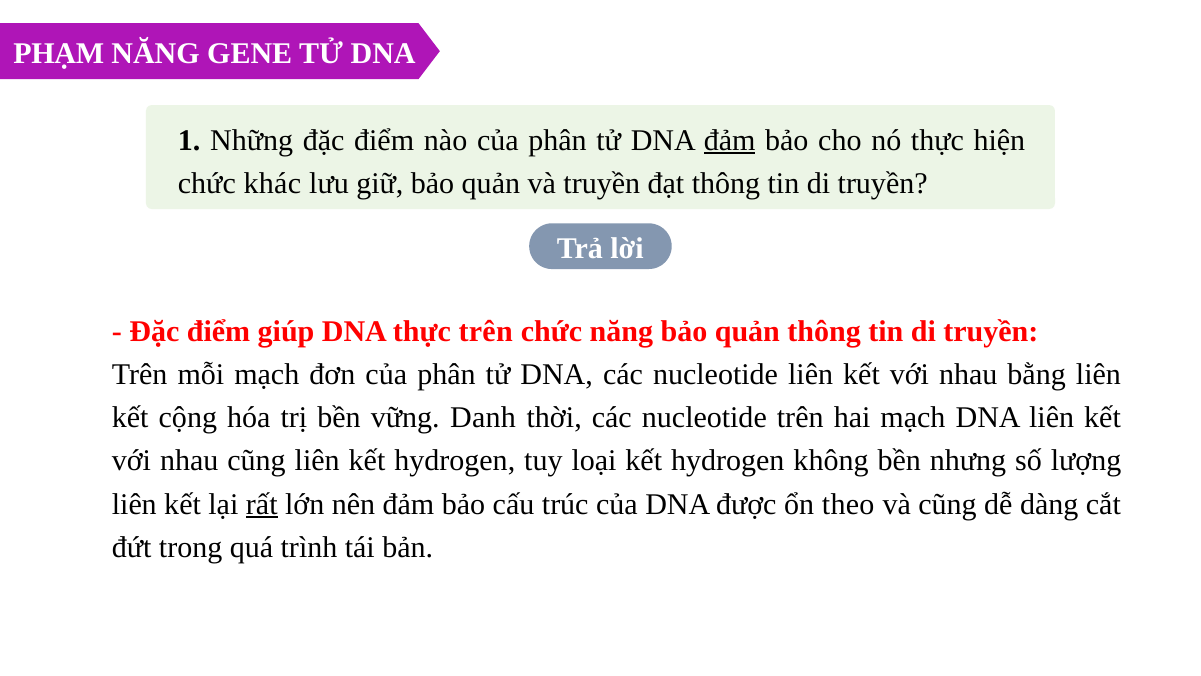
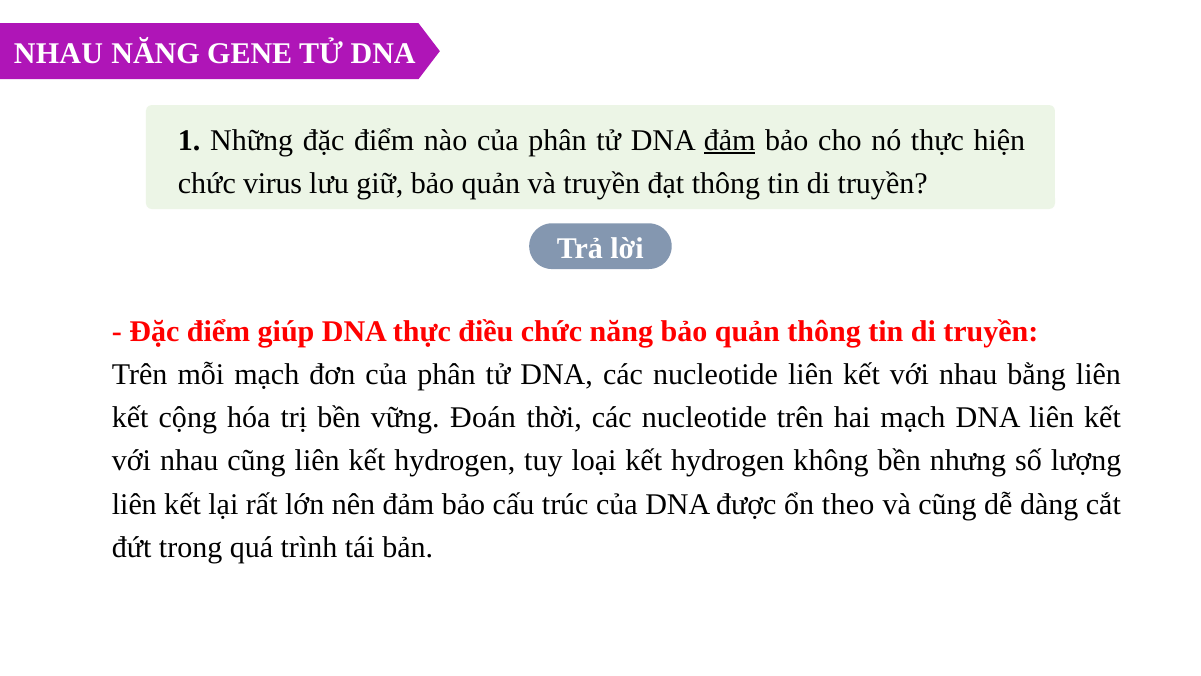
PHẠM at (59, 53): PHẠM -> NHAU
khác: khác -> virus
thực trên: trên -> điều
Danh: Danh -> Đoán
rất underline: present -> none
